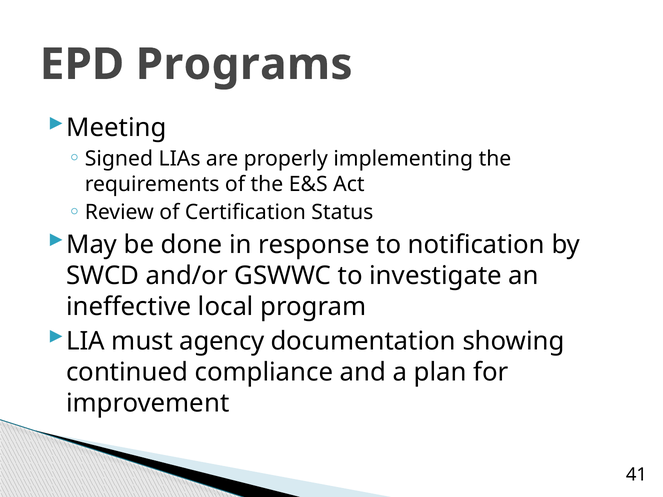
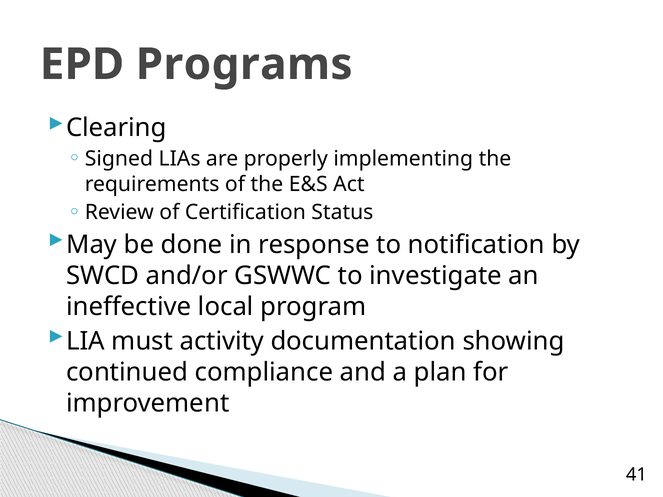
Meeting: Meeting -> Clearing
agency: agency -> activity
